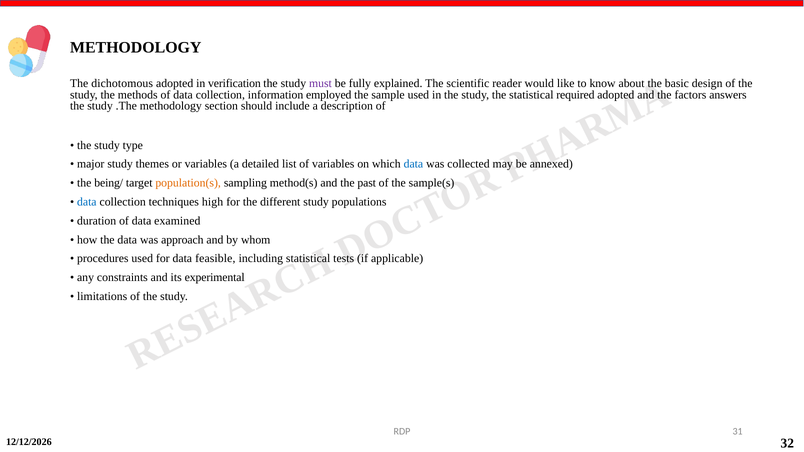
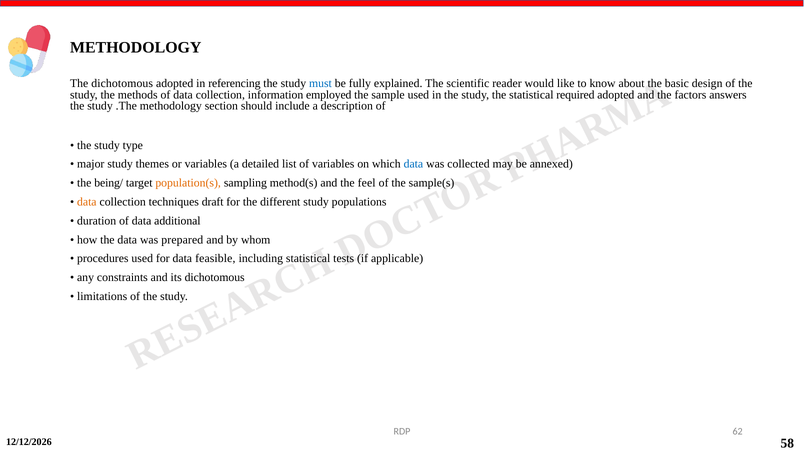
verification: verification -> referencing
must colour: purple -> blue
past: past -> feel
data at (87, 202) colour: blue -> orange
high: high -> draft
examined: examined -> additional
approach: approach -> prepared
its experimental: experimental -> dichotomous
31: 31 -> 62
32: 32 -> 58
